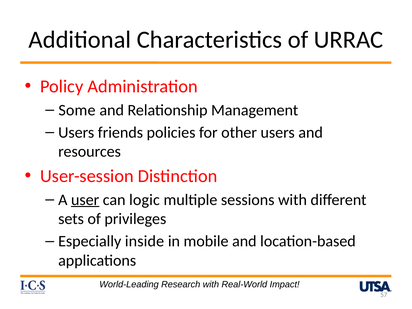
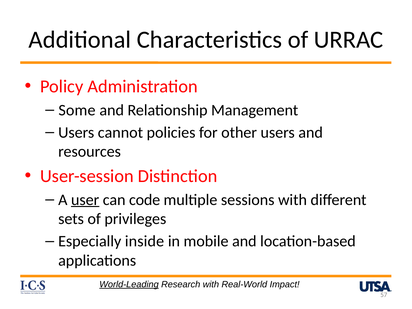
friends: friends -> cannot
logic: logic -> code
World-Leading underline: none -> present
